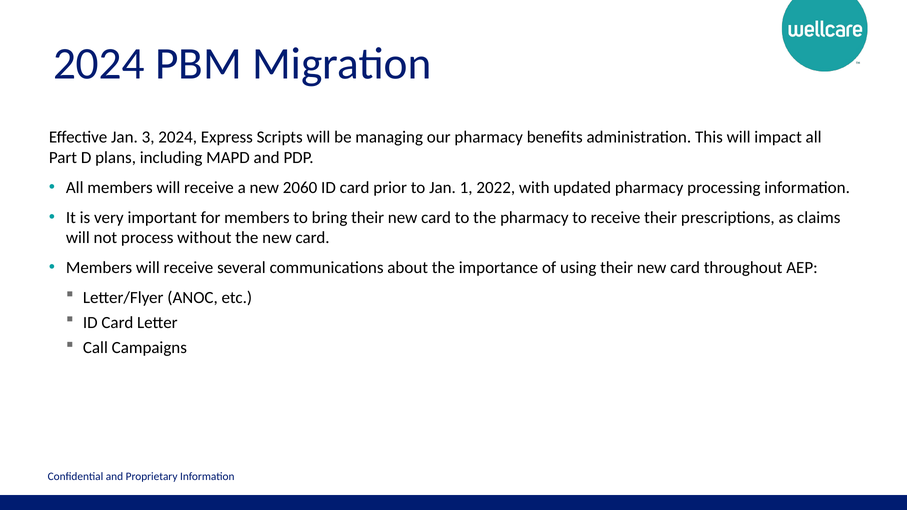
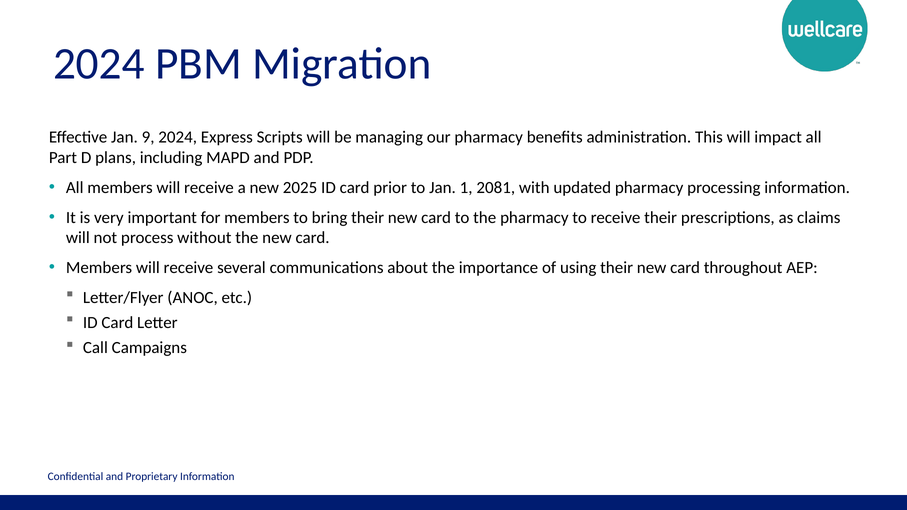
3: 3 -> 9
2060: 2060 -> 2025
2022: 2022 -> 2081
